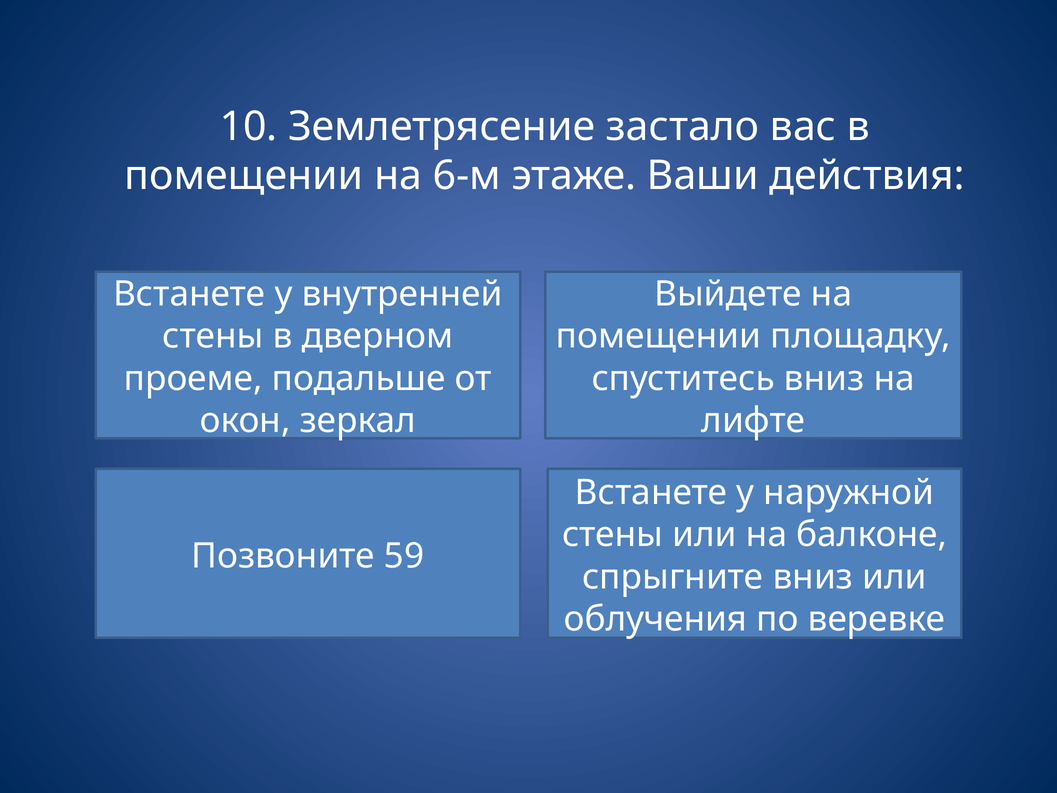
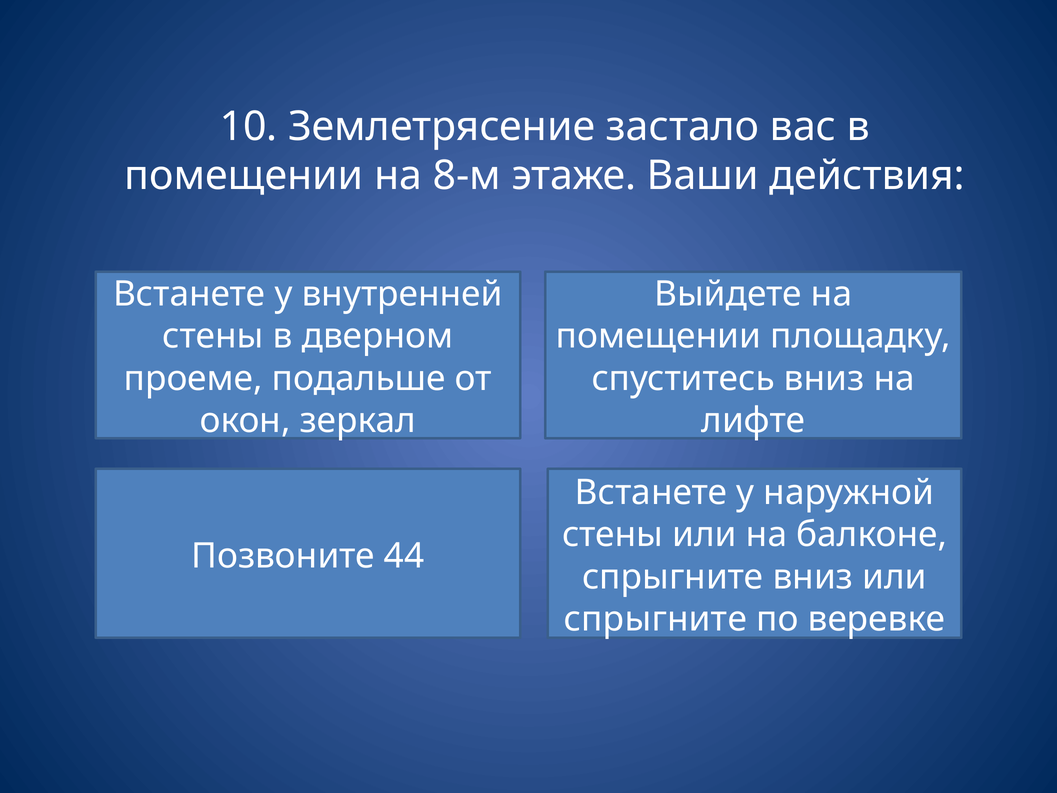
6-м: 6-м -> 8-м
59: 59 -> 44
облучения at (656, 619): облучения -> спрыгните
